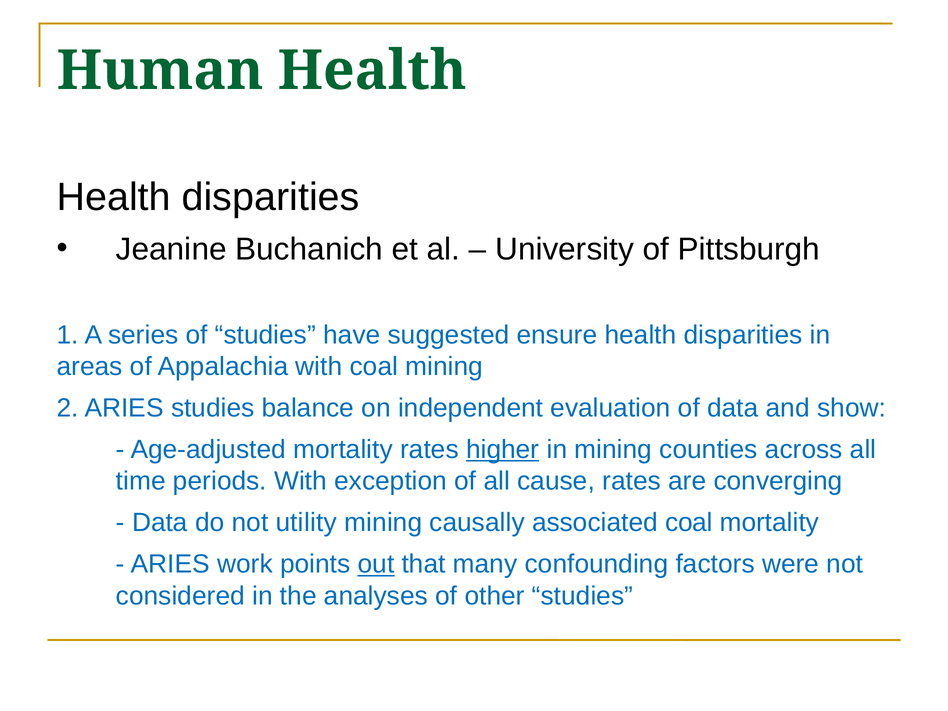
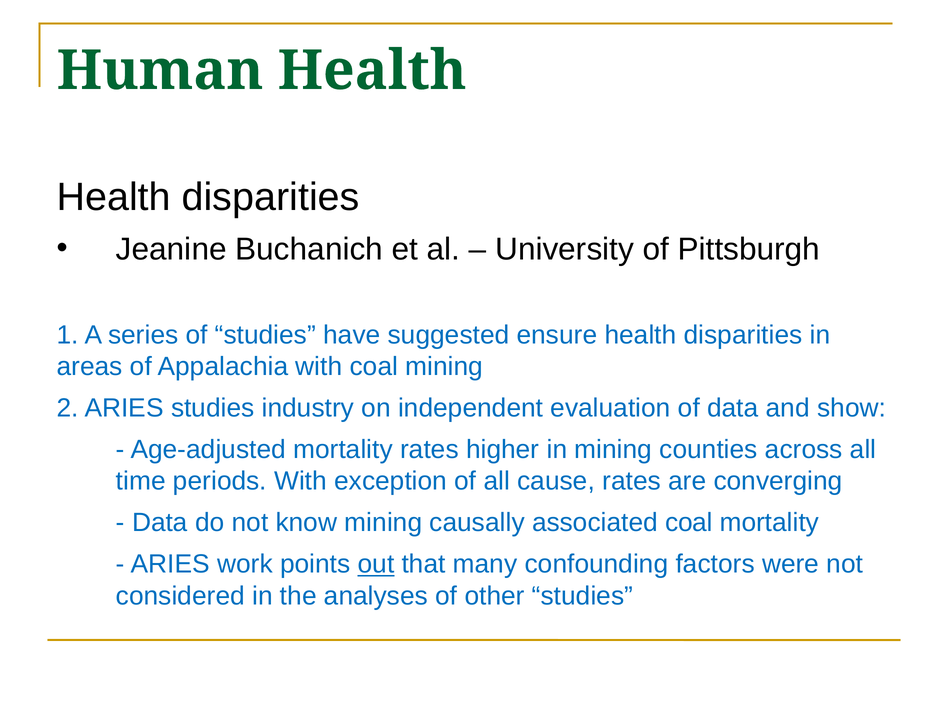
balance: balance -> industry
higher underline: present -> none
utility: utility -> know
